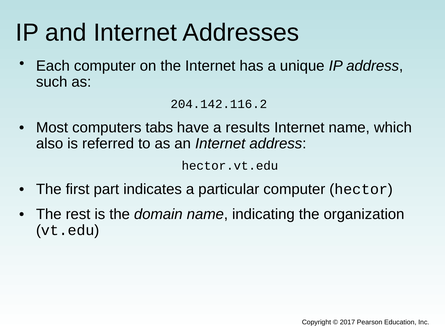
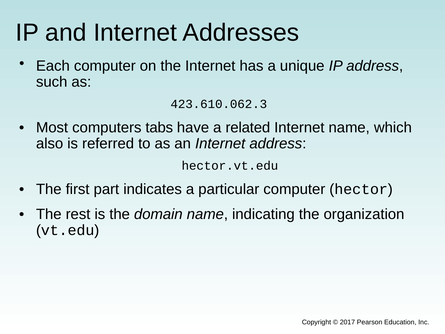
204.142.116.2: 204.142.116.2 -> 423.610.062.3
results: results -> related
